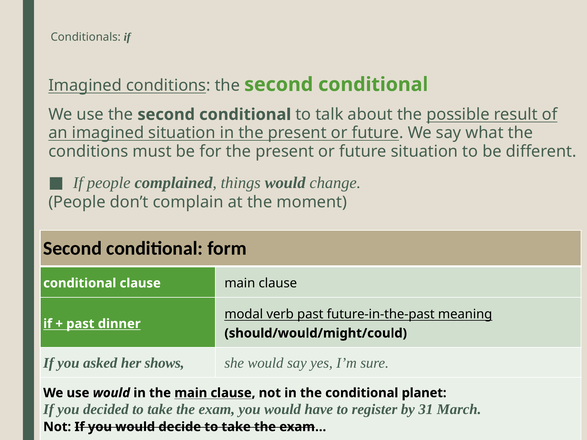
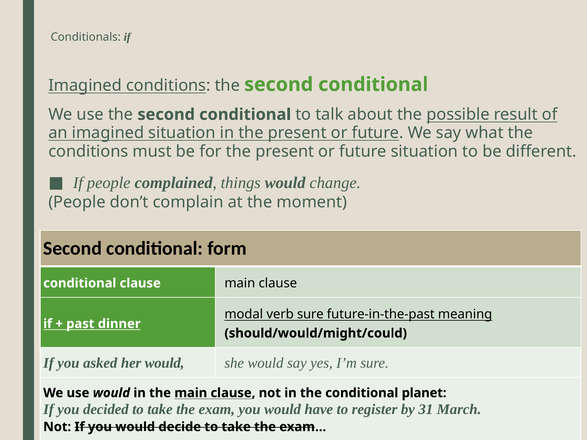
verb past: past -> sure
her shows: shows -> would
